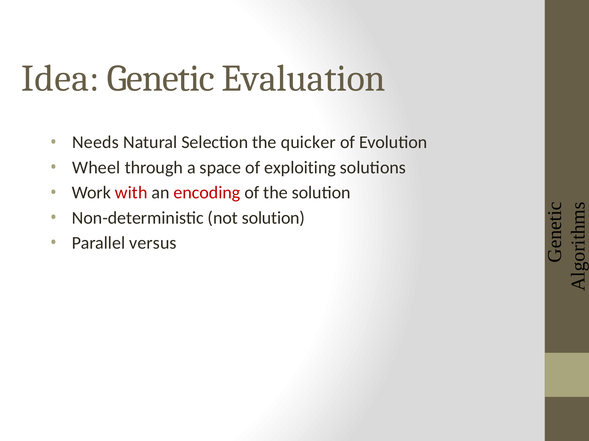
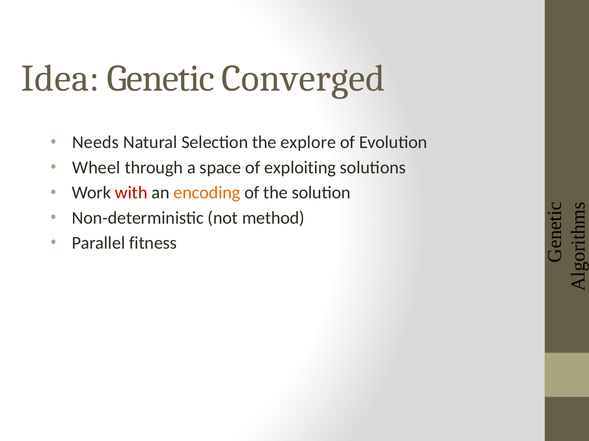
Evaluation: Evaluation -> Converged
quicker: quicker -> explore
encoding colour: red -> orange
not solution: solution -> method
versus: versus -> fitness
